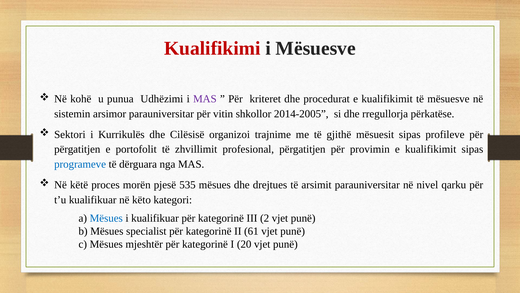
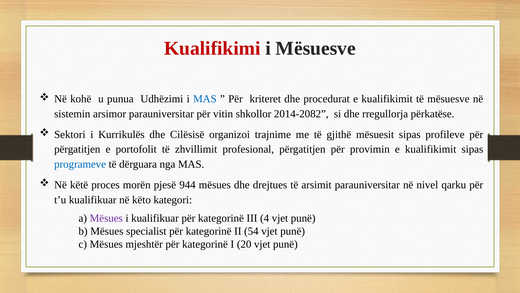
MAS at (205, 99) colour: purple -> blue
2014-2005: 2014-2005 -> 2014-2082
535: 535 -> 944
Mësues at (106, 218) colour: blue -> purple
2: 2 -> 4
61: 61 -> 54
